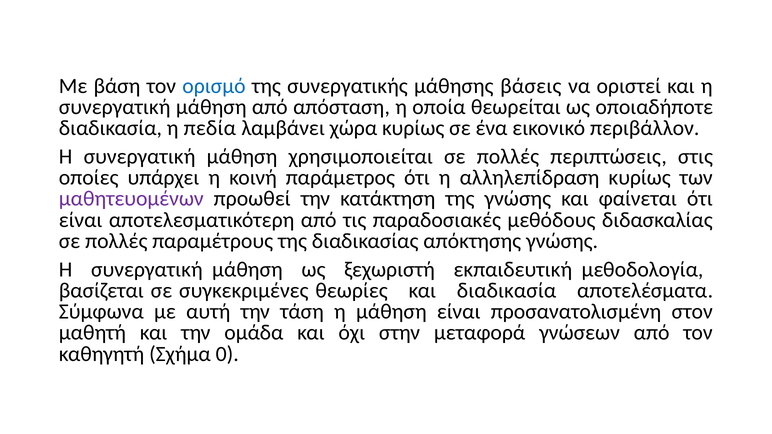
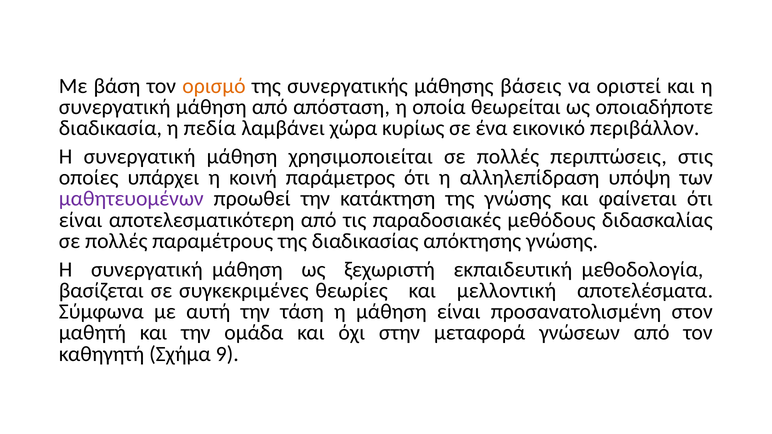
ορισµό colour: blue -> orange
αλληλεπίδραση κυρίως: κυρίως -> υπόψη
και διαδικασία: διαδικασία -> µελλοντική
0: 0 -> 9
